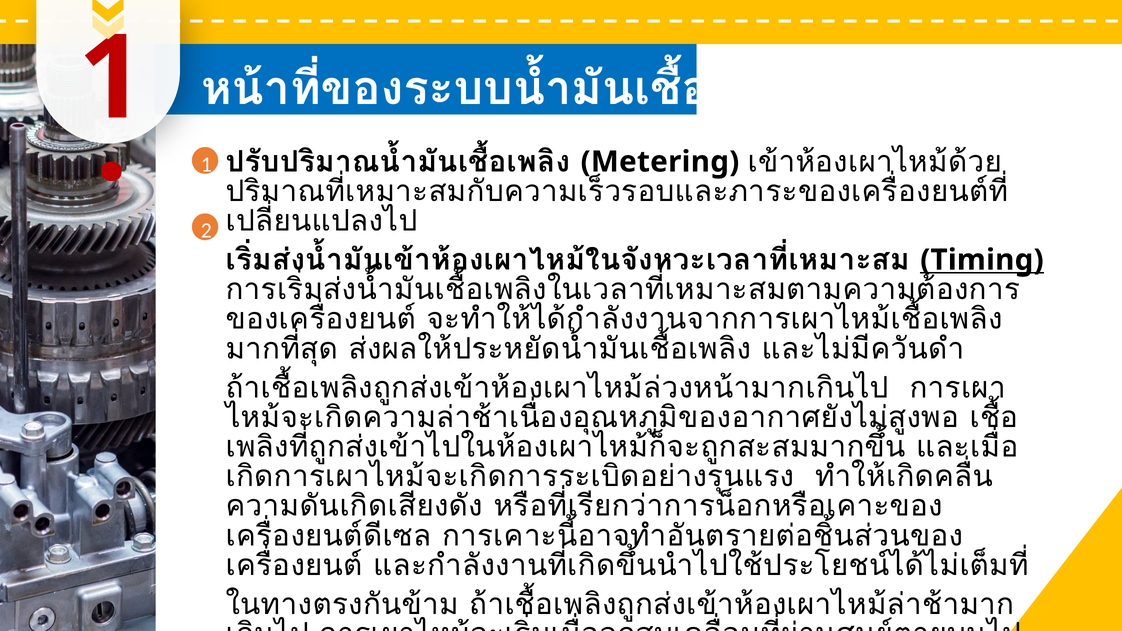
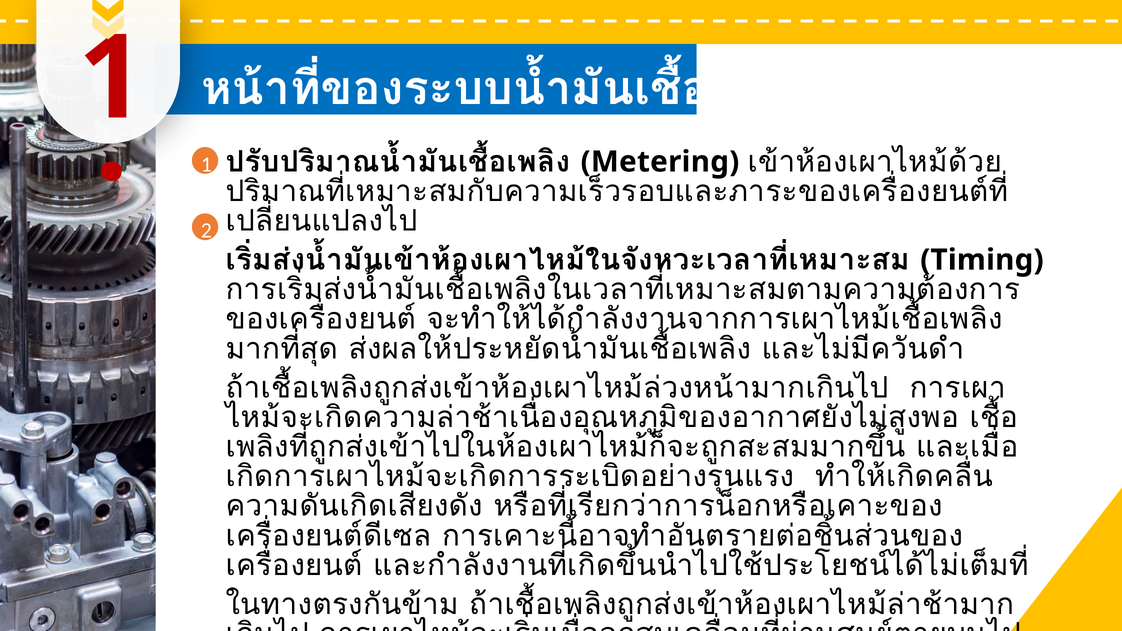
Timing underline: present -> none
